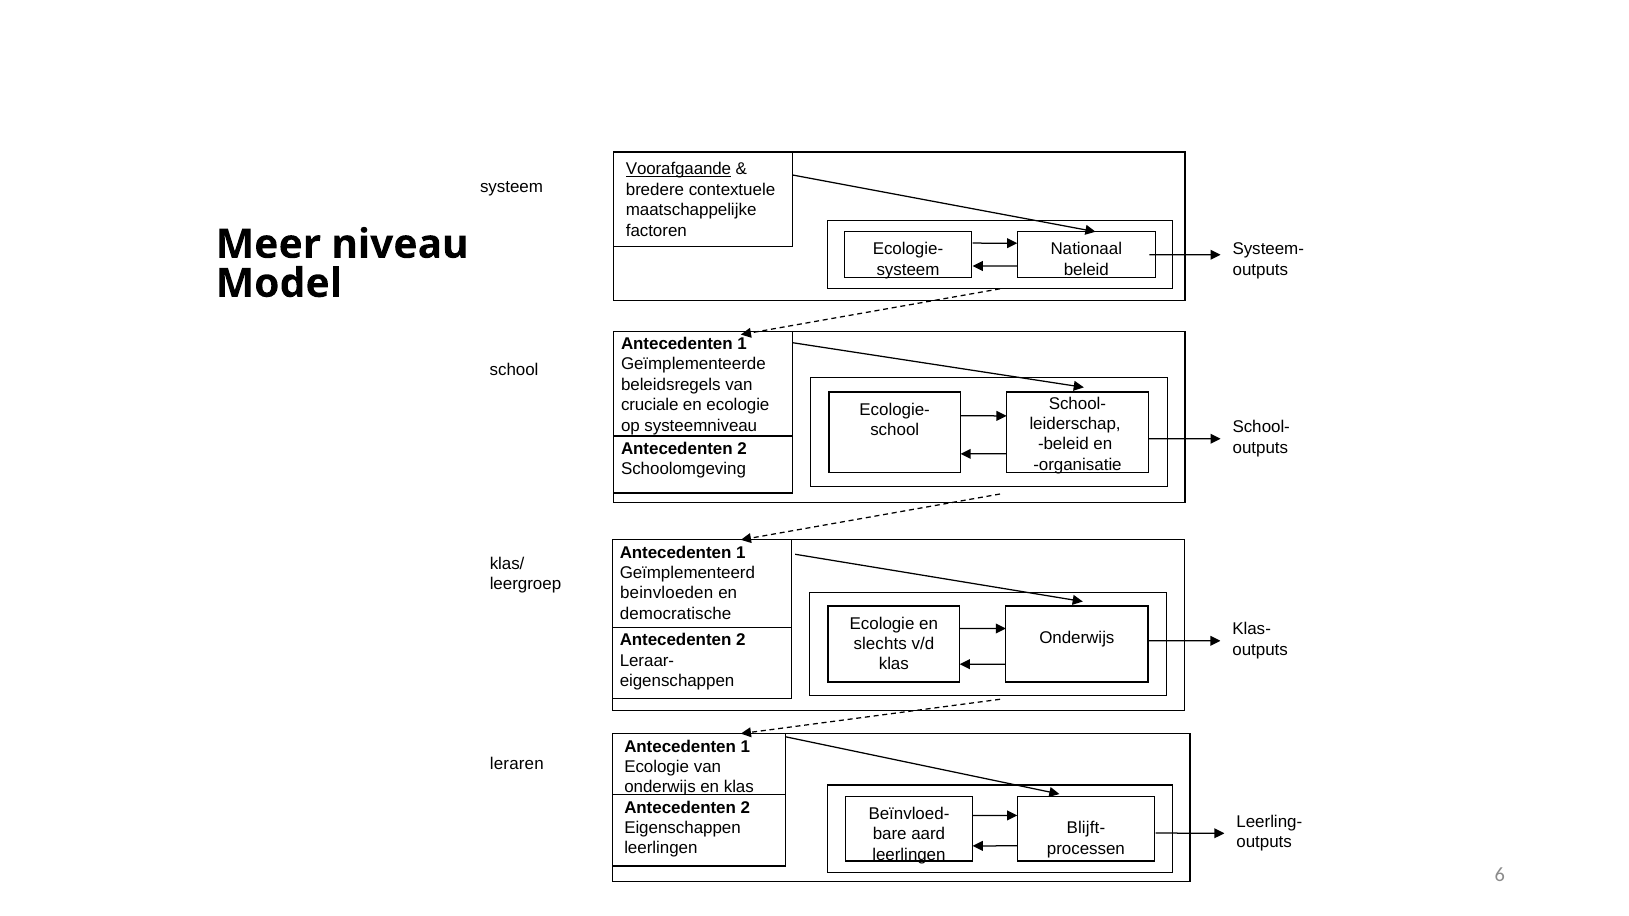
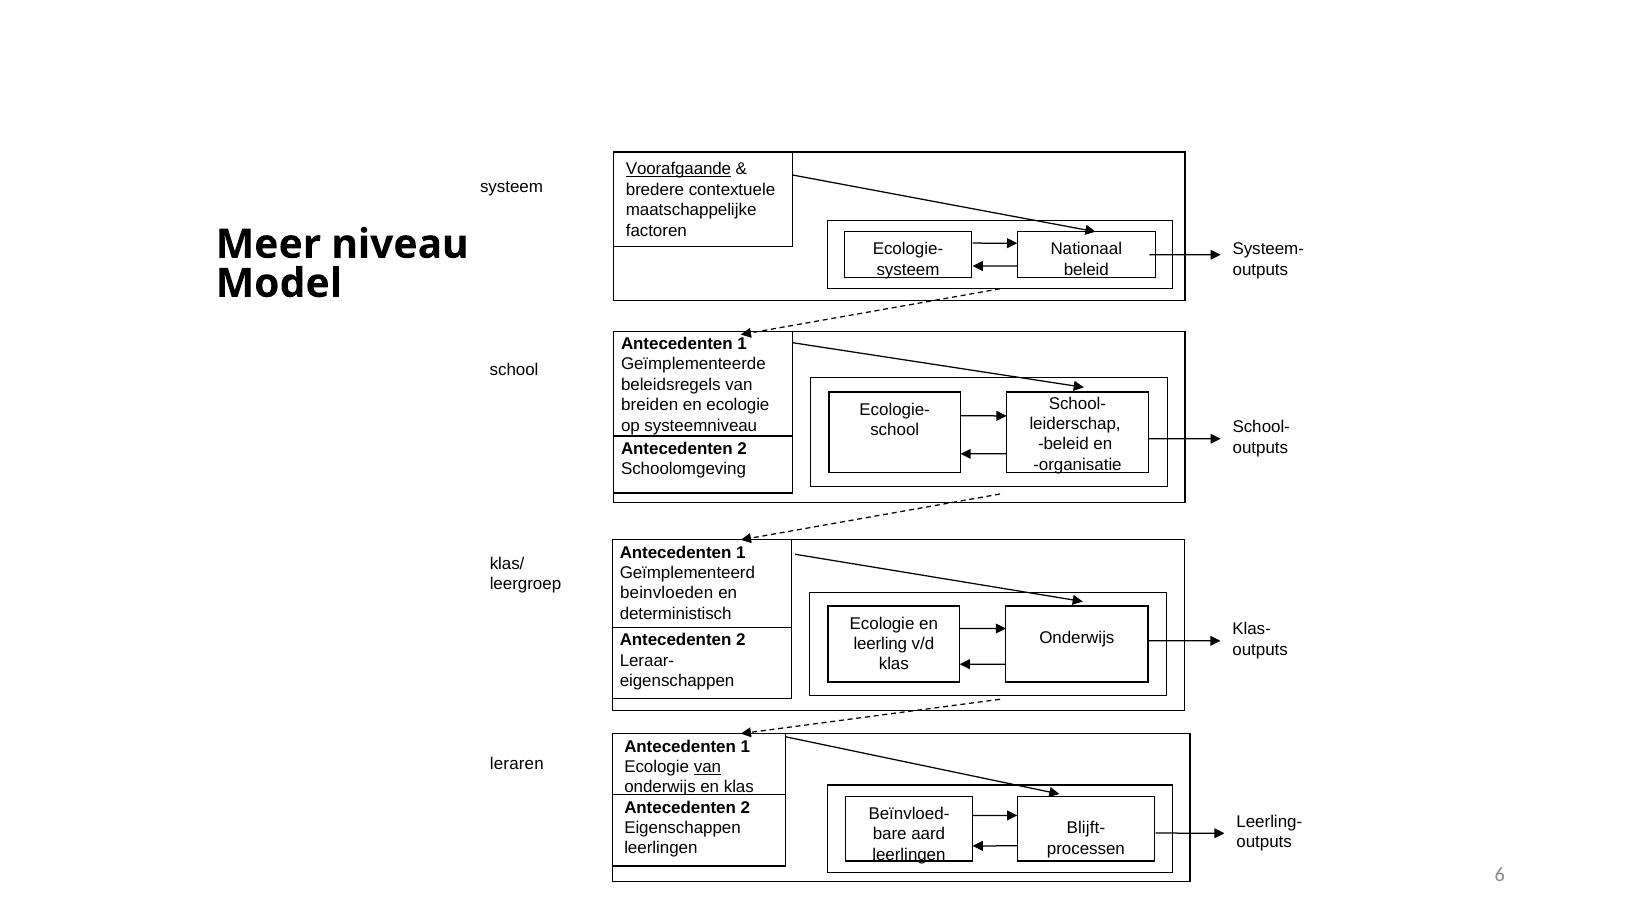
cruciale: cruciale -> breiden
democratische: democratische -> deterministisch
slechts: slechts -> leerling
van at (707, 767) underline: none -> present
